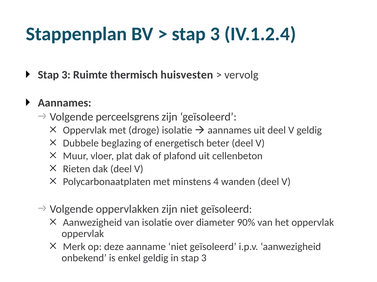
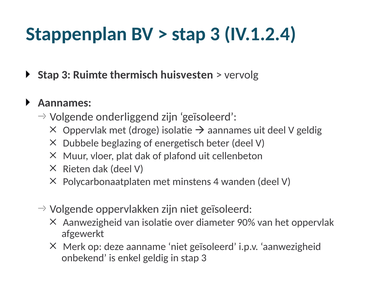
perceelsgrens: perceelsgrens -> onderliggend
oppervlak at (83, 234): oppervlak -> afgewerkt
